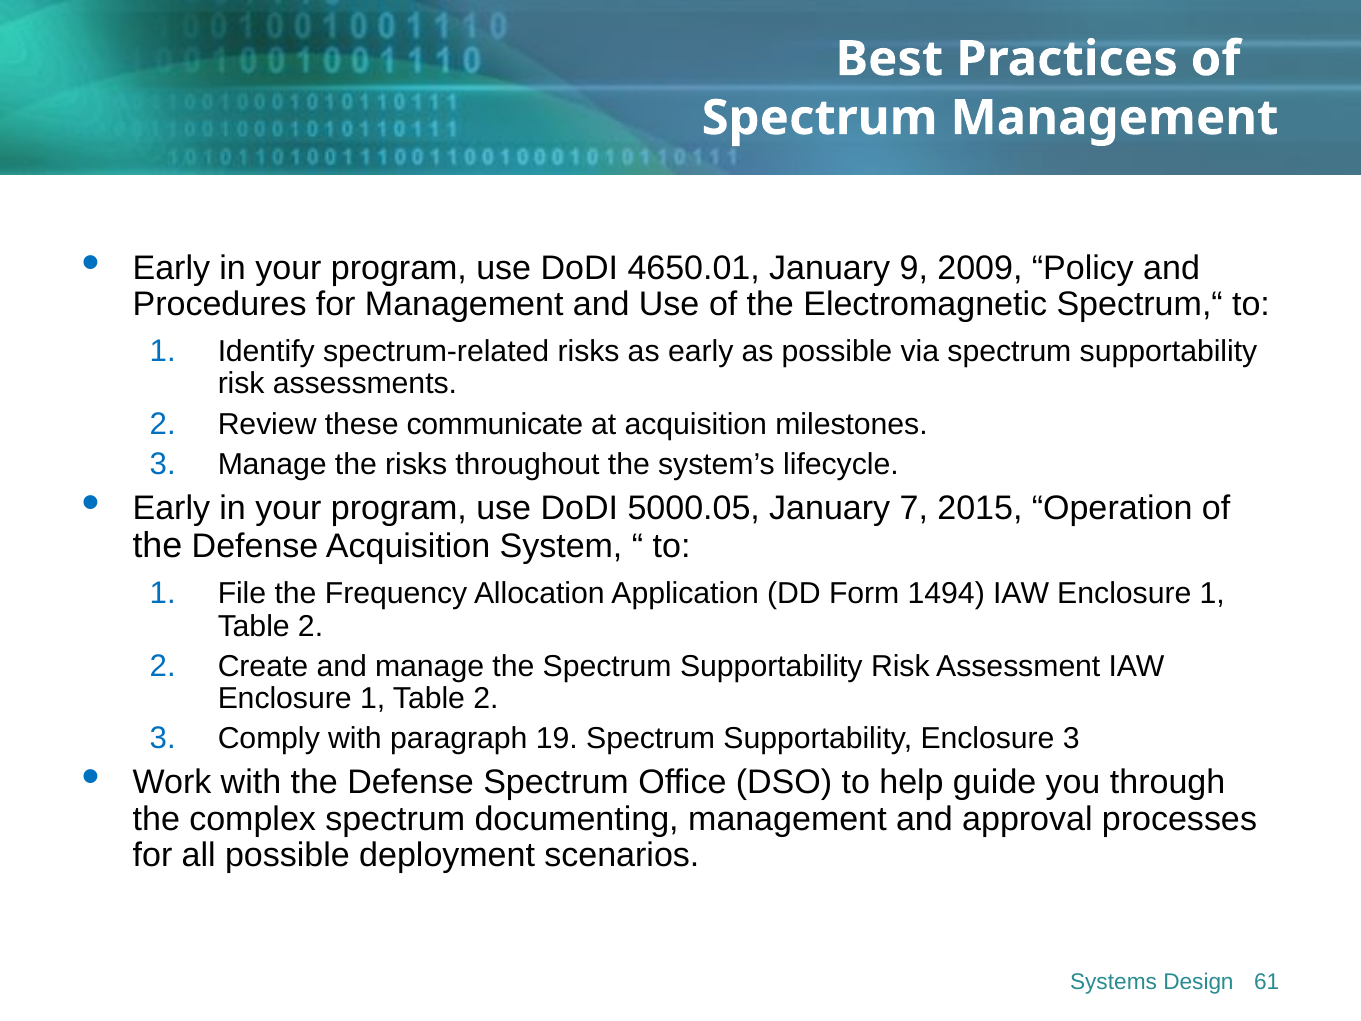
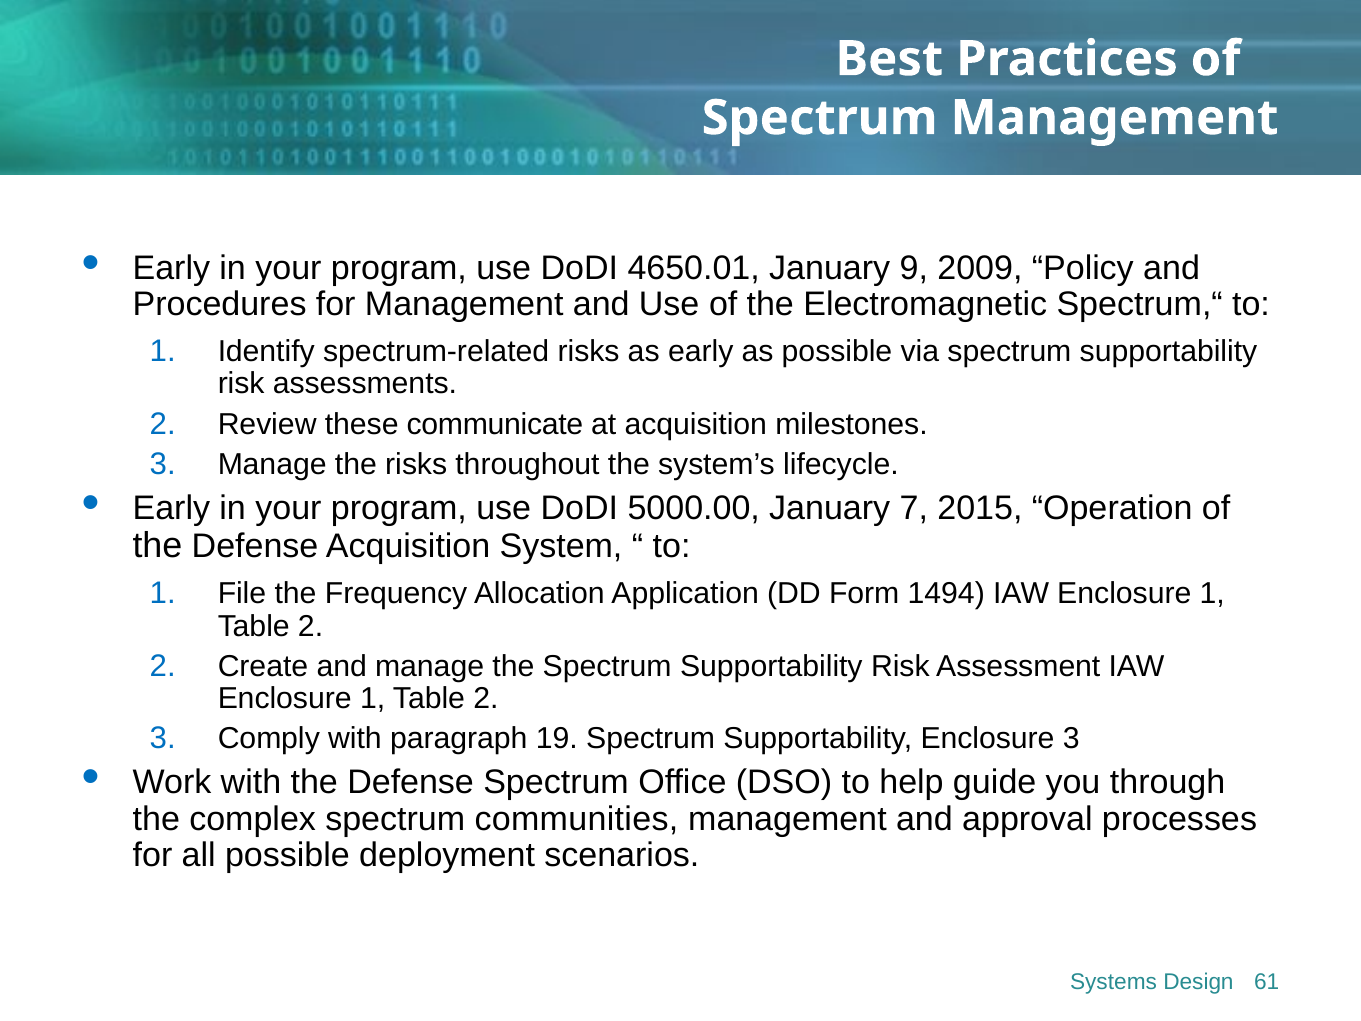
5000.05: 5000.05 -> 5000.00
documenting: documenting -> communities
